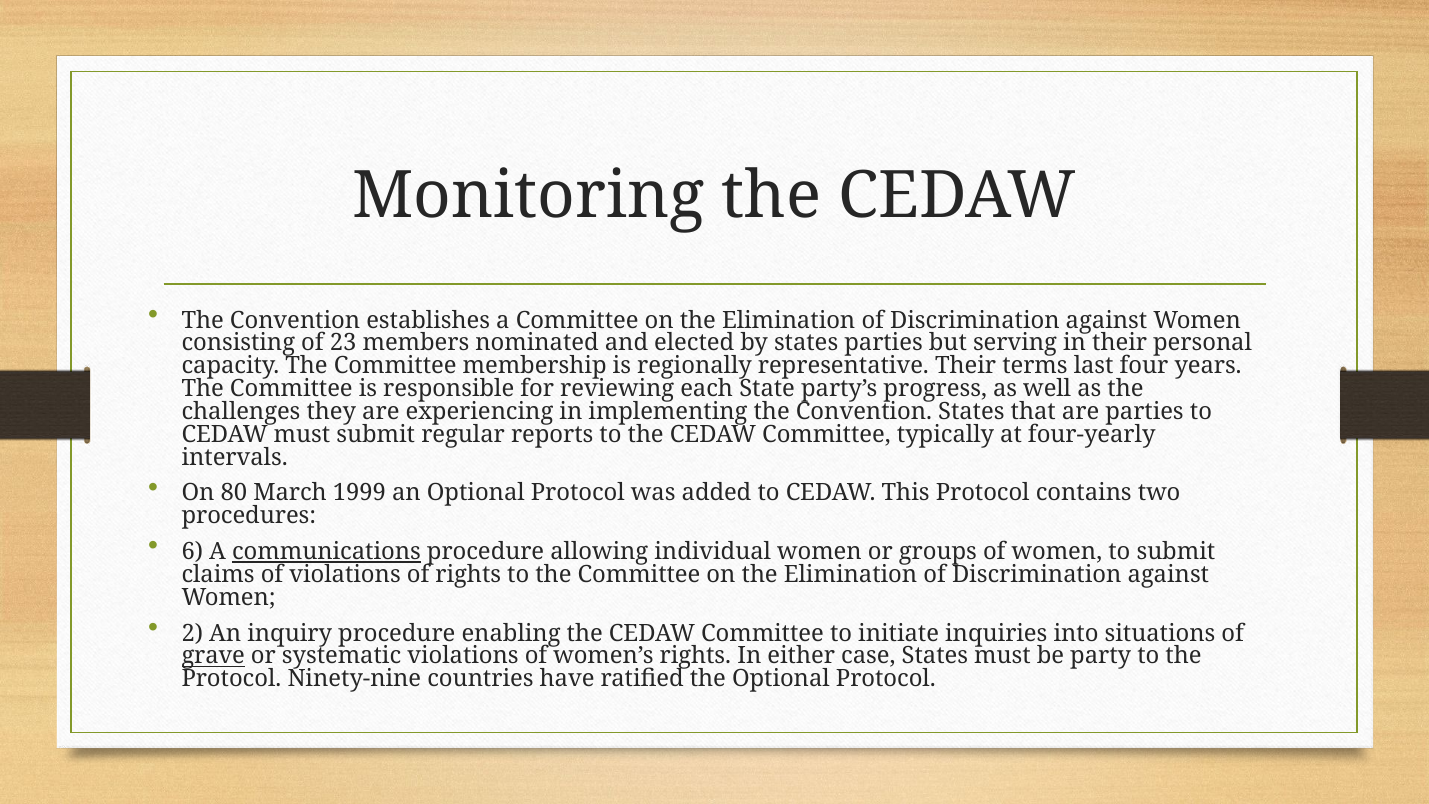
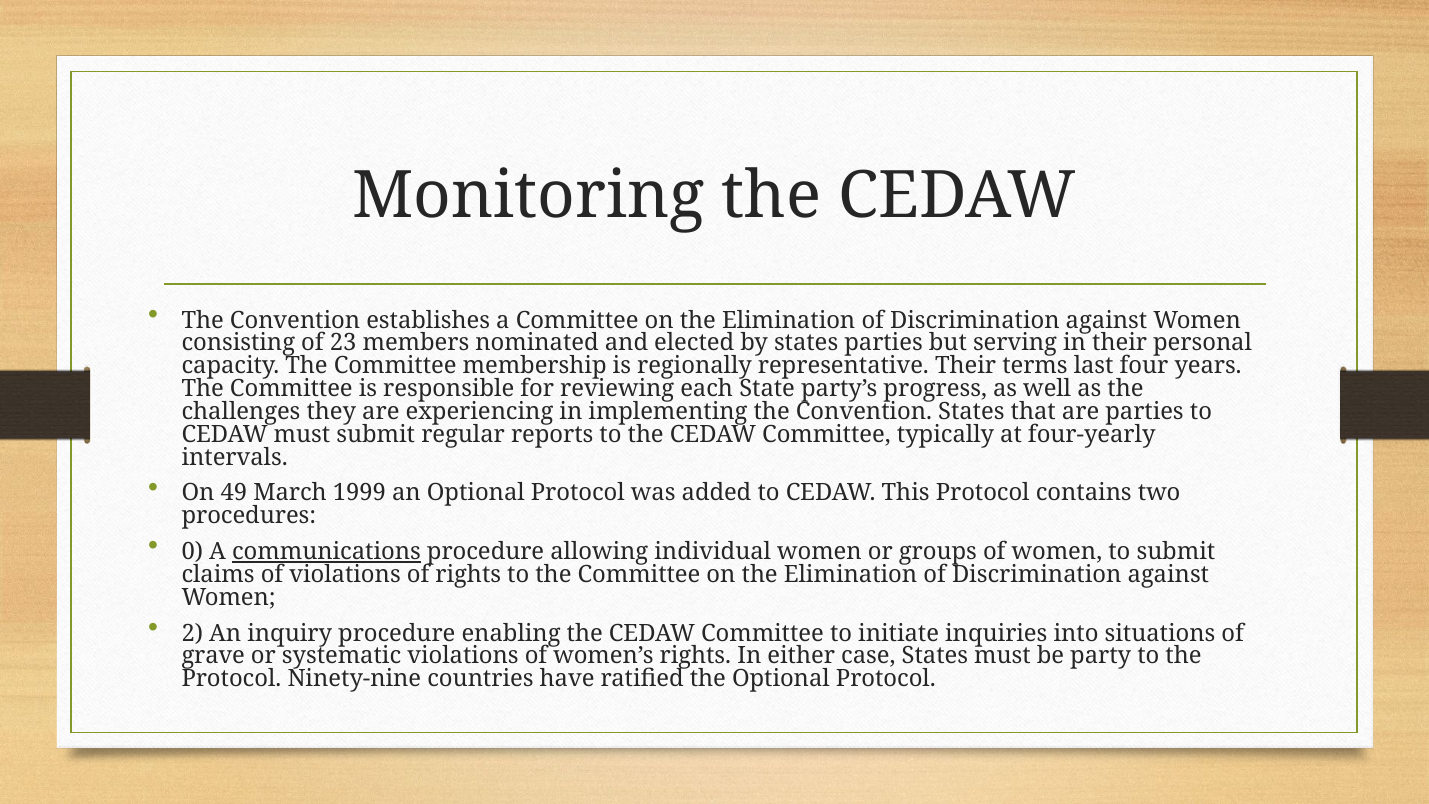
80: 80 -> 49
6: 6 -> 0
grave underline: present -> none
